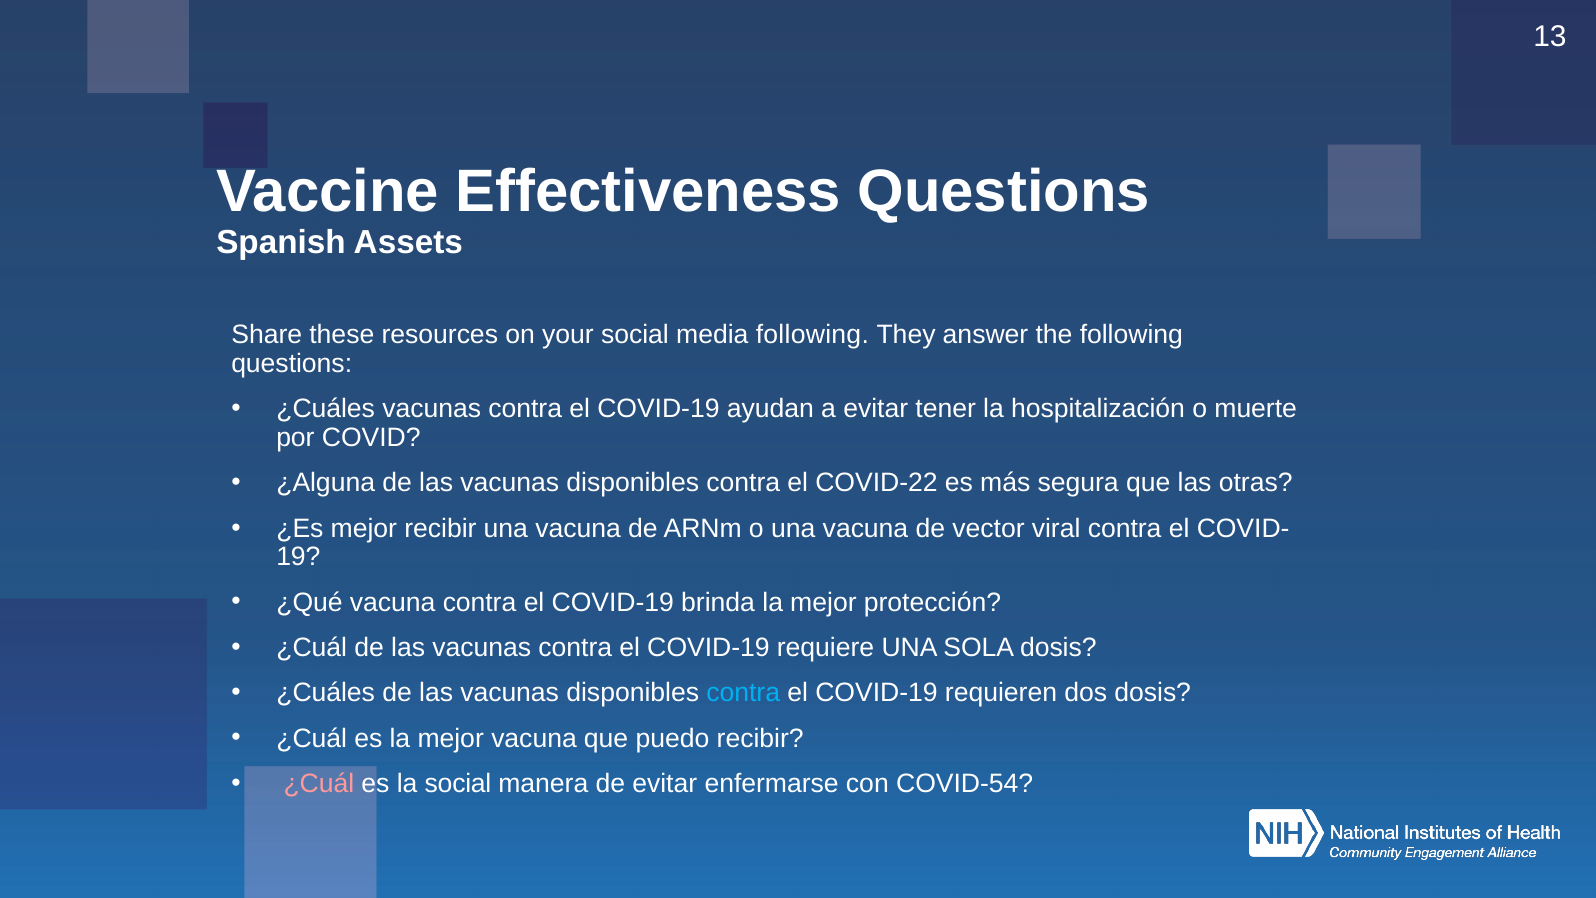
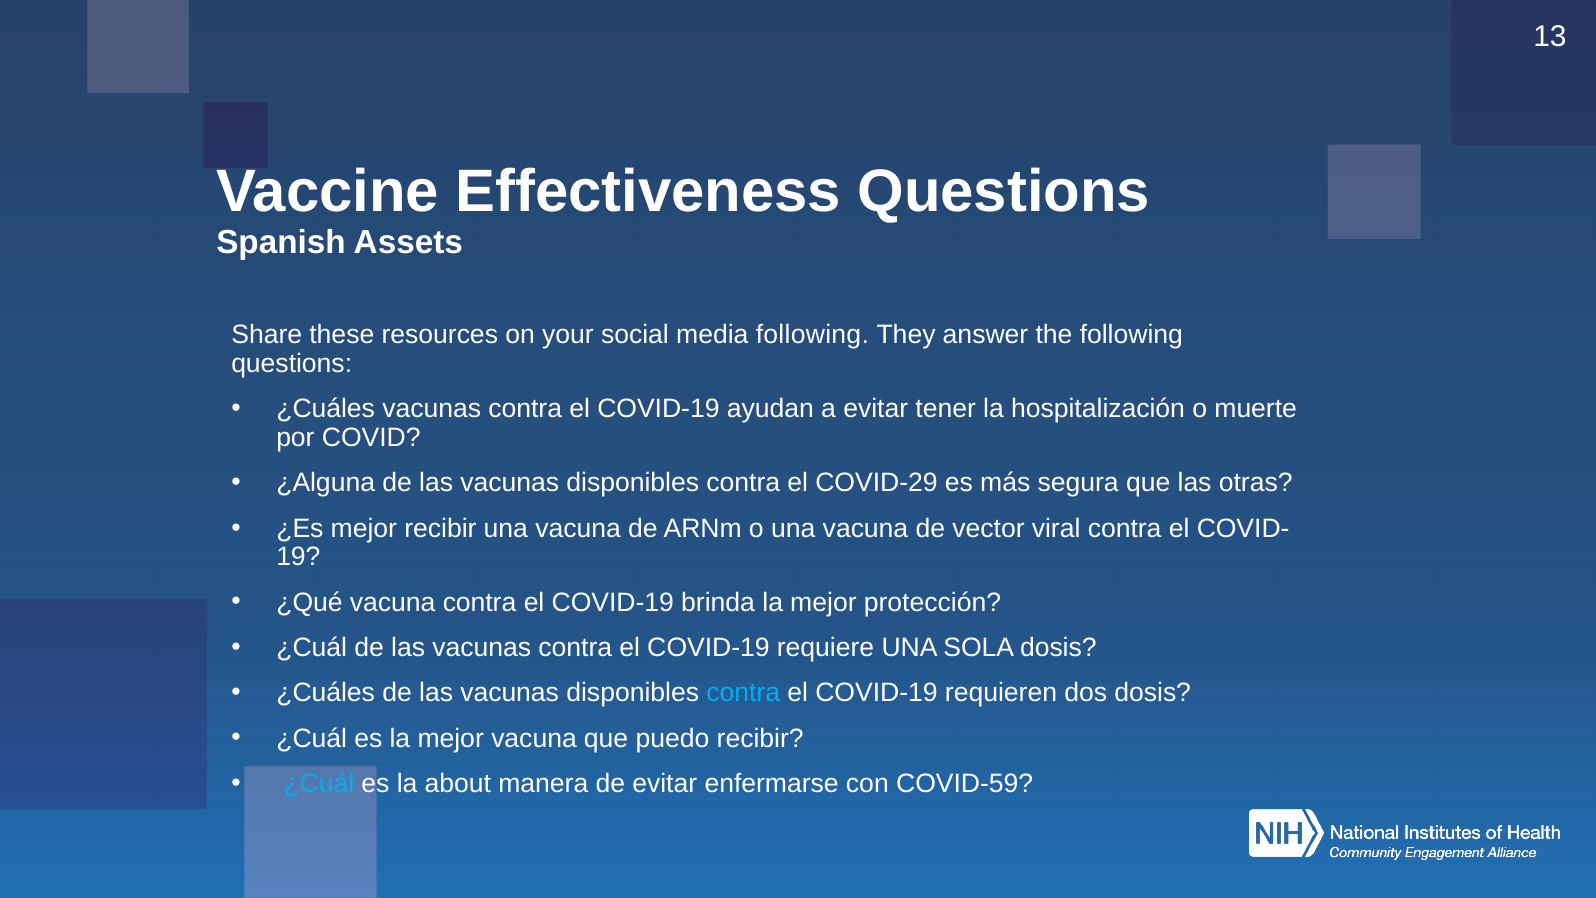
COVID-22: COVID-22 -> COVID-29
¿Cuál at (319, 783) colour: pink -> light blue
la social: social -> about
COVID-54: COVID-54 -> COVID-59
